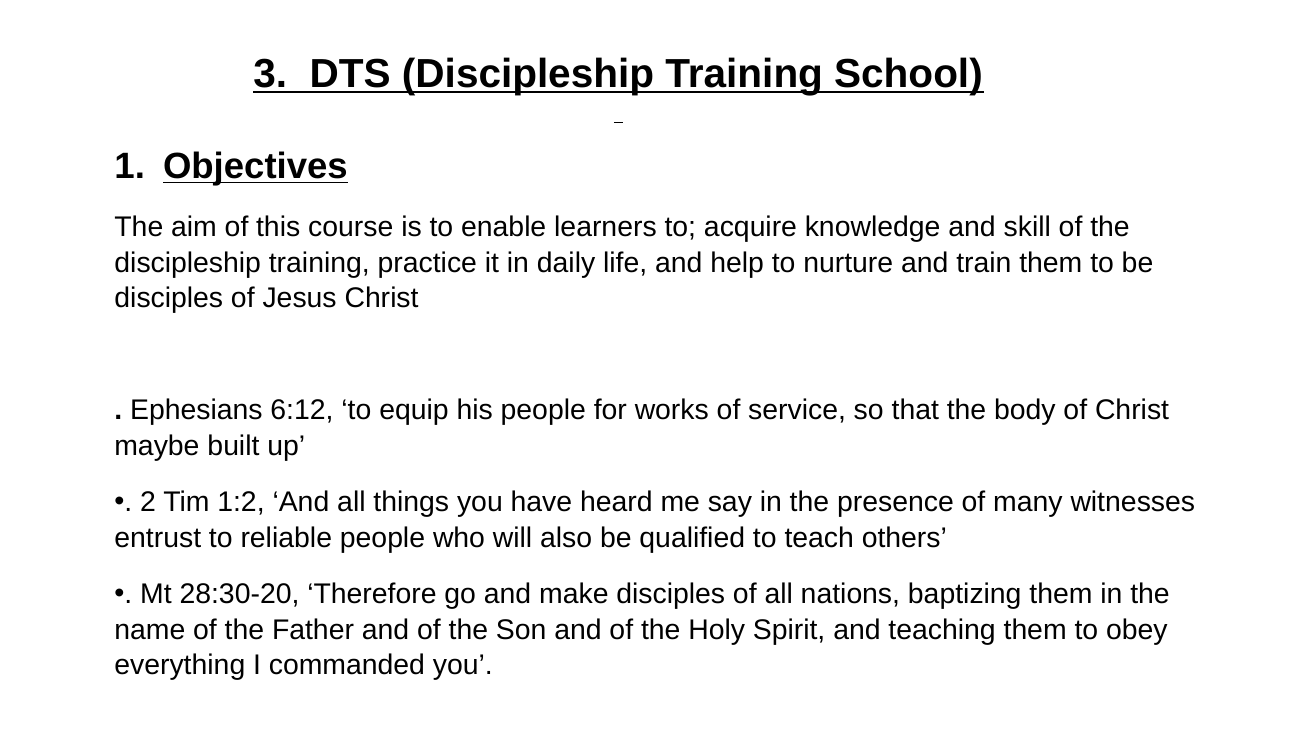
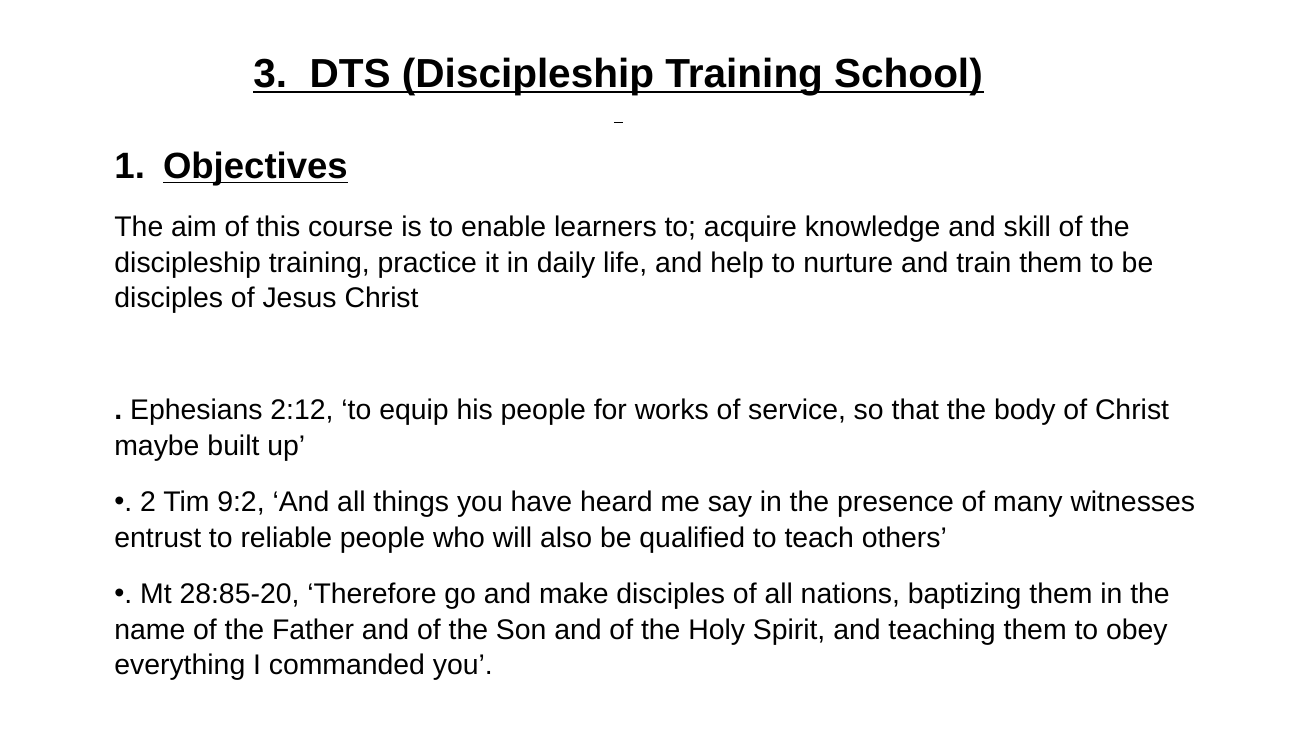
6:12: 6:12 -> 2:12
1:2: 1:2 -> 9:2
28:30-20: 28:30-20 -> 28:85-20
